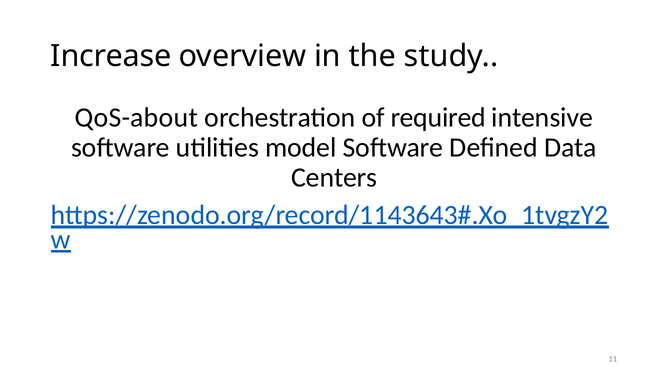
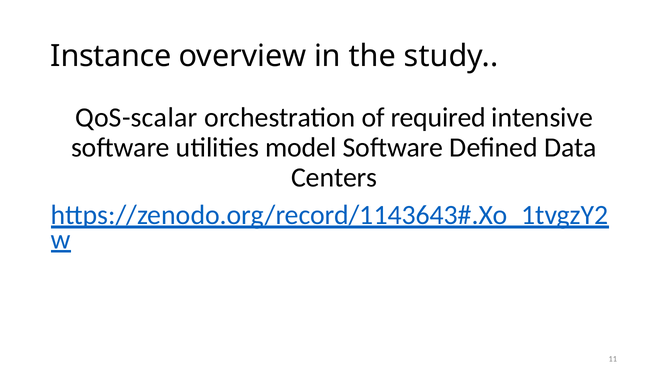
Increase: Increase -> Instance
QoS-about: QoS-about -> QoS-scalar
